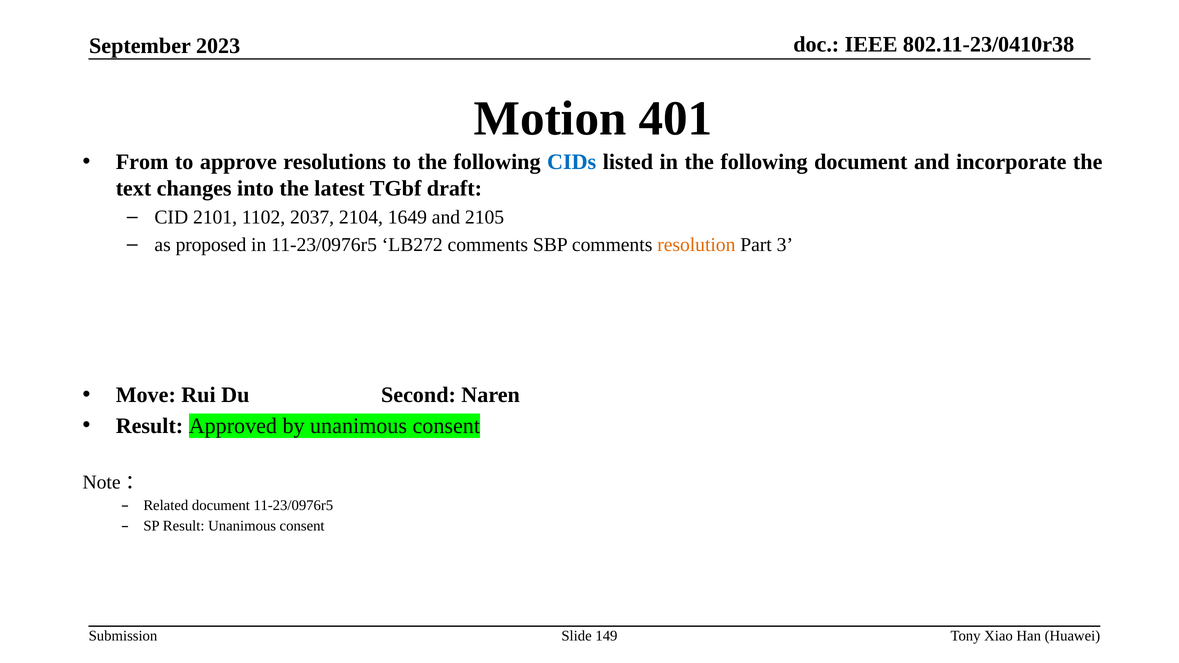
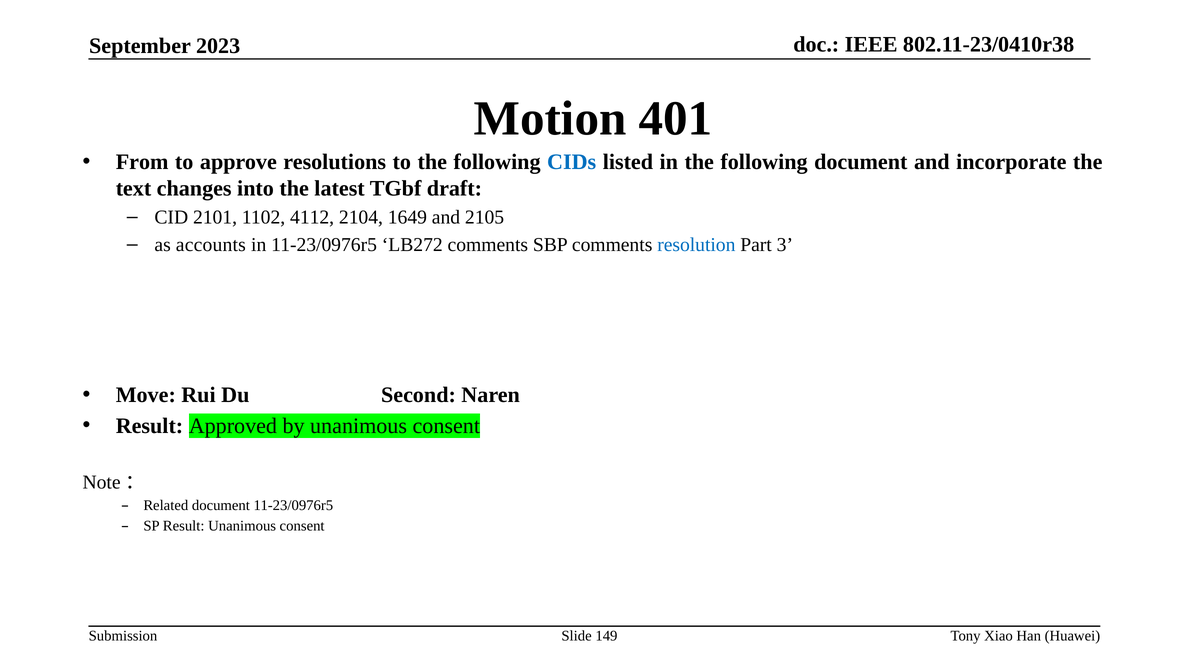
2037: 2037 -> 4112
proposed: proposed -> accounts
resolution colour: orange -> blue
